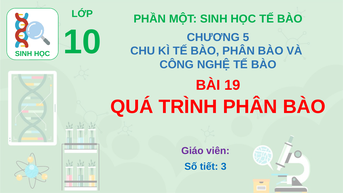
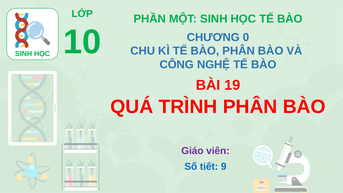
5: 5 -> 0
3: 3 -> 9
